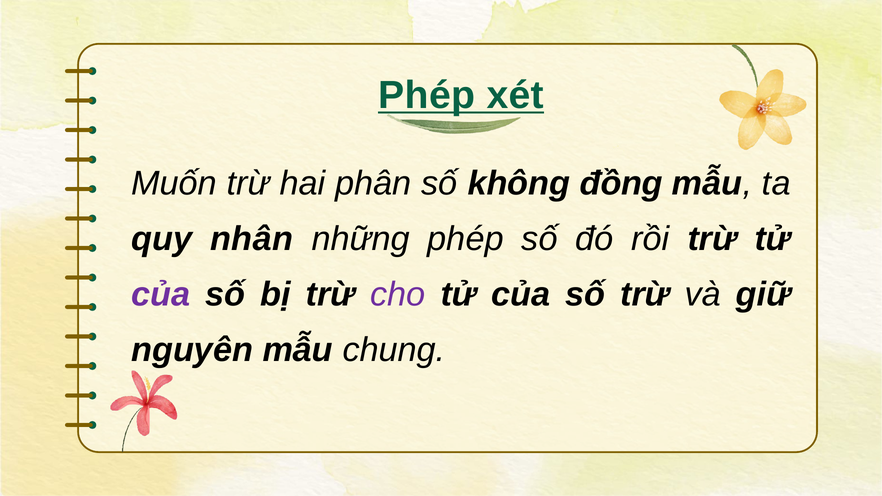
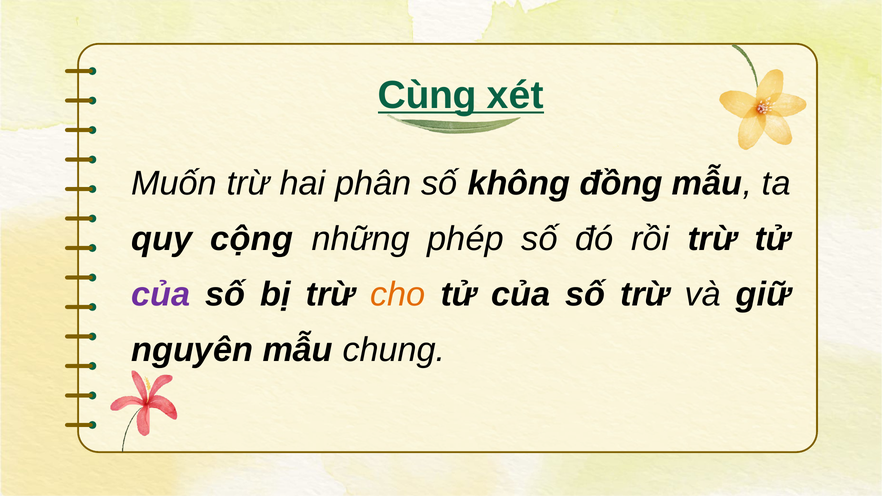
Phép at (427, 96): Phép -> Cùng
nhân: nhân -> cộng
cho colour: purple -> orange
